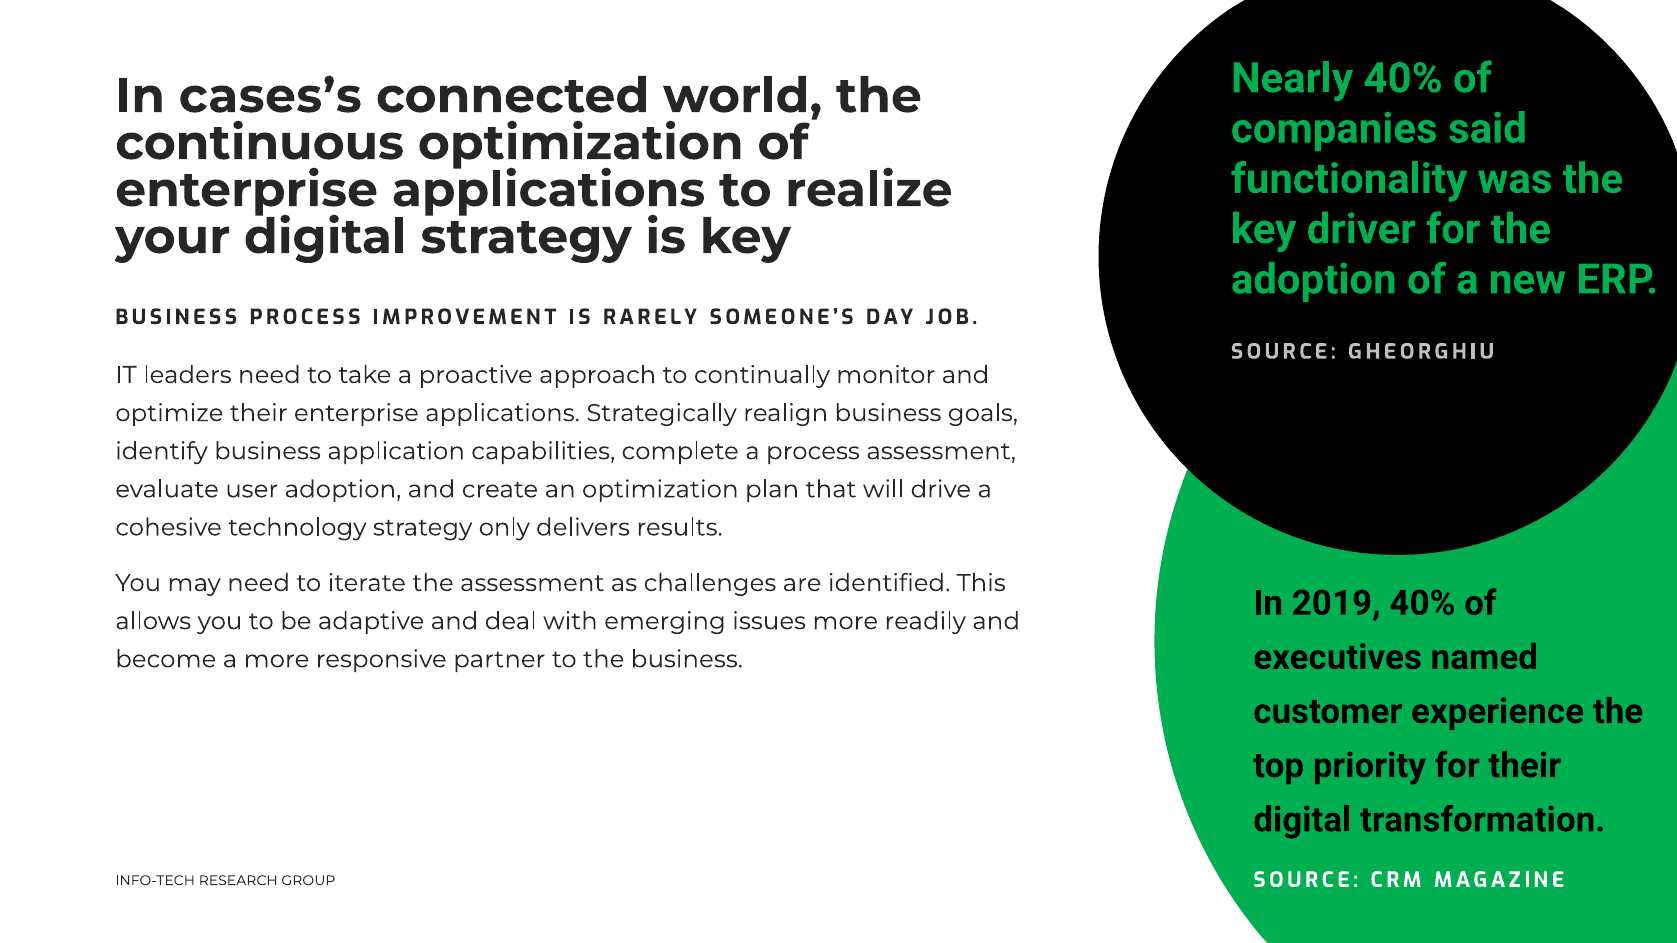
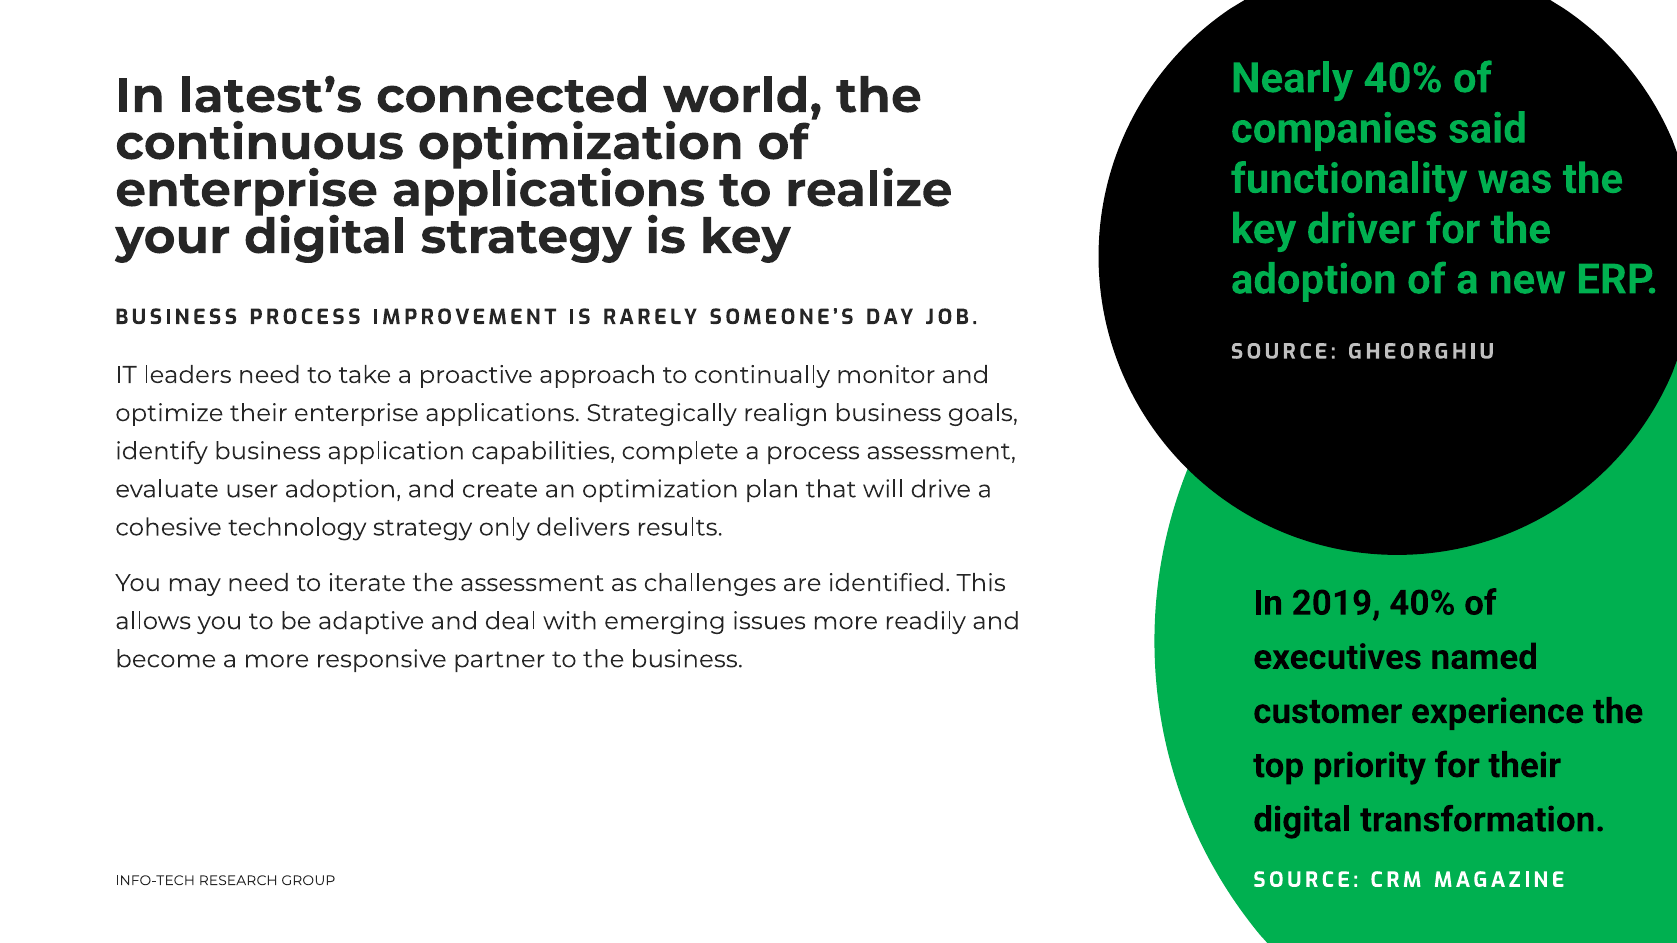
cases’s: cases’s -> latest’s
